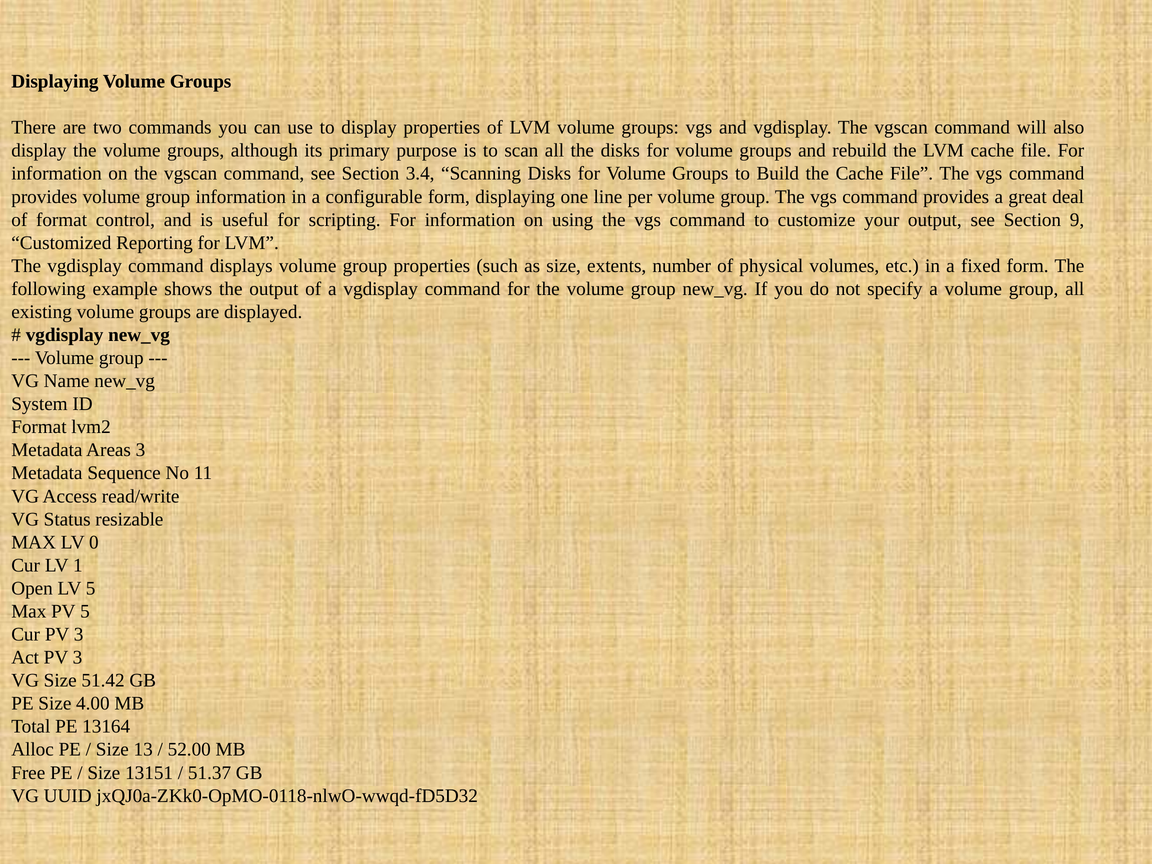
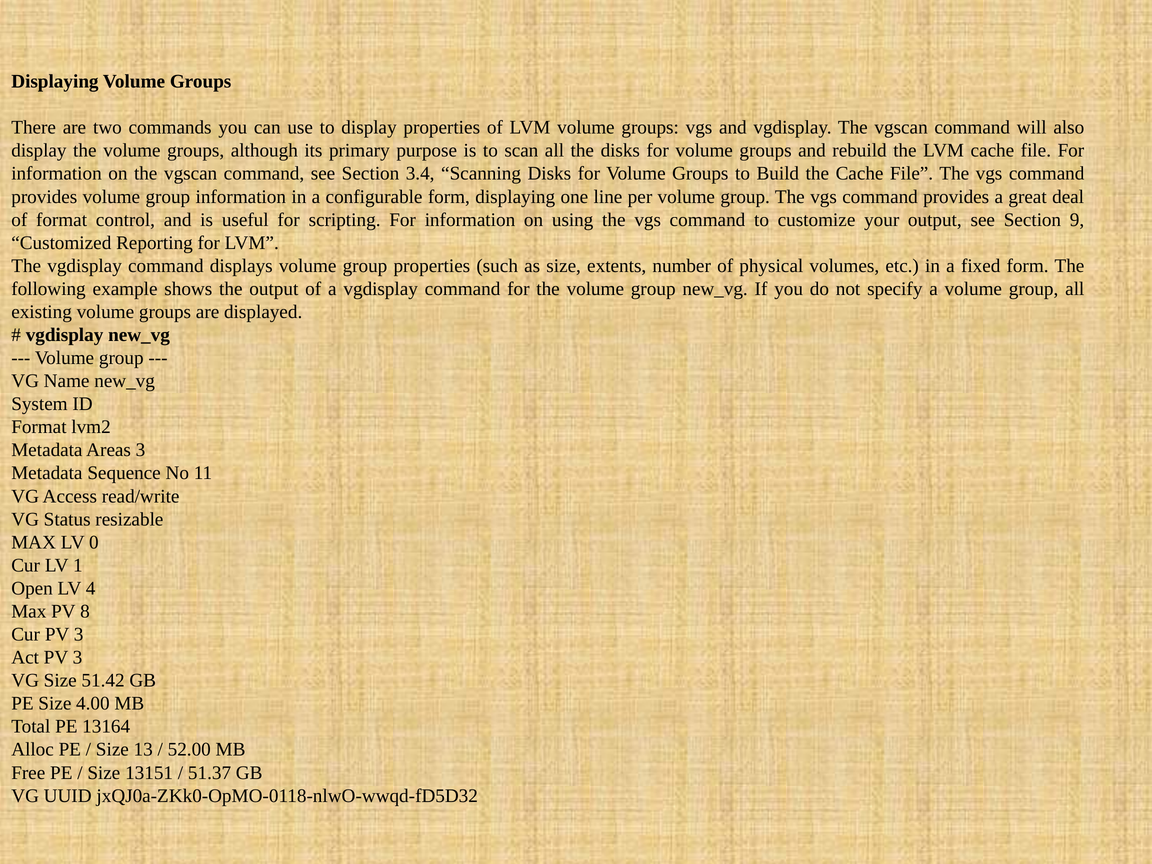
LV 5: 5 -> 4
PV 5: 5 -> 8
